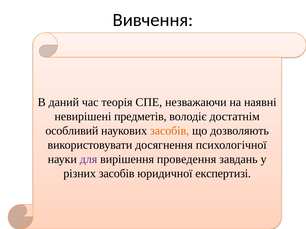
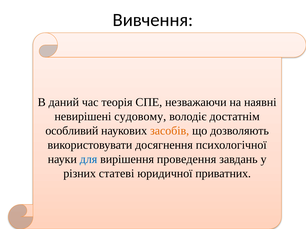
предметів: предметів -> судовому
для colour: purple -> blue
різних засобів: засобів -> статеві
експертизі: експертизі -> приватних
